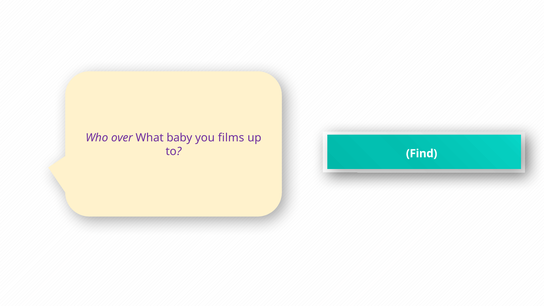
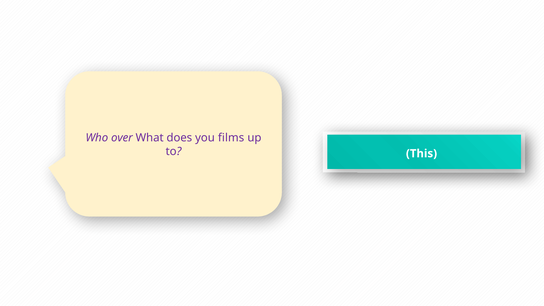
baby: baby -> does
Find: Find -> This
